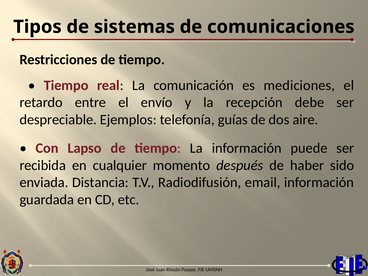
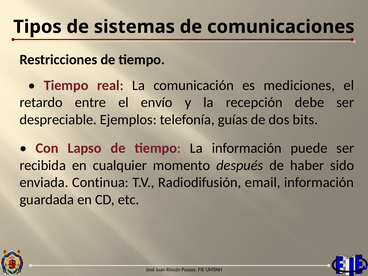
aire: aire -> bits
Distancia: Distancia -> Continua
